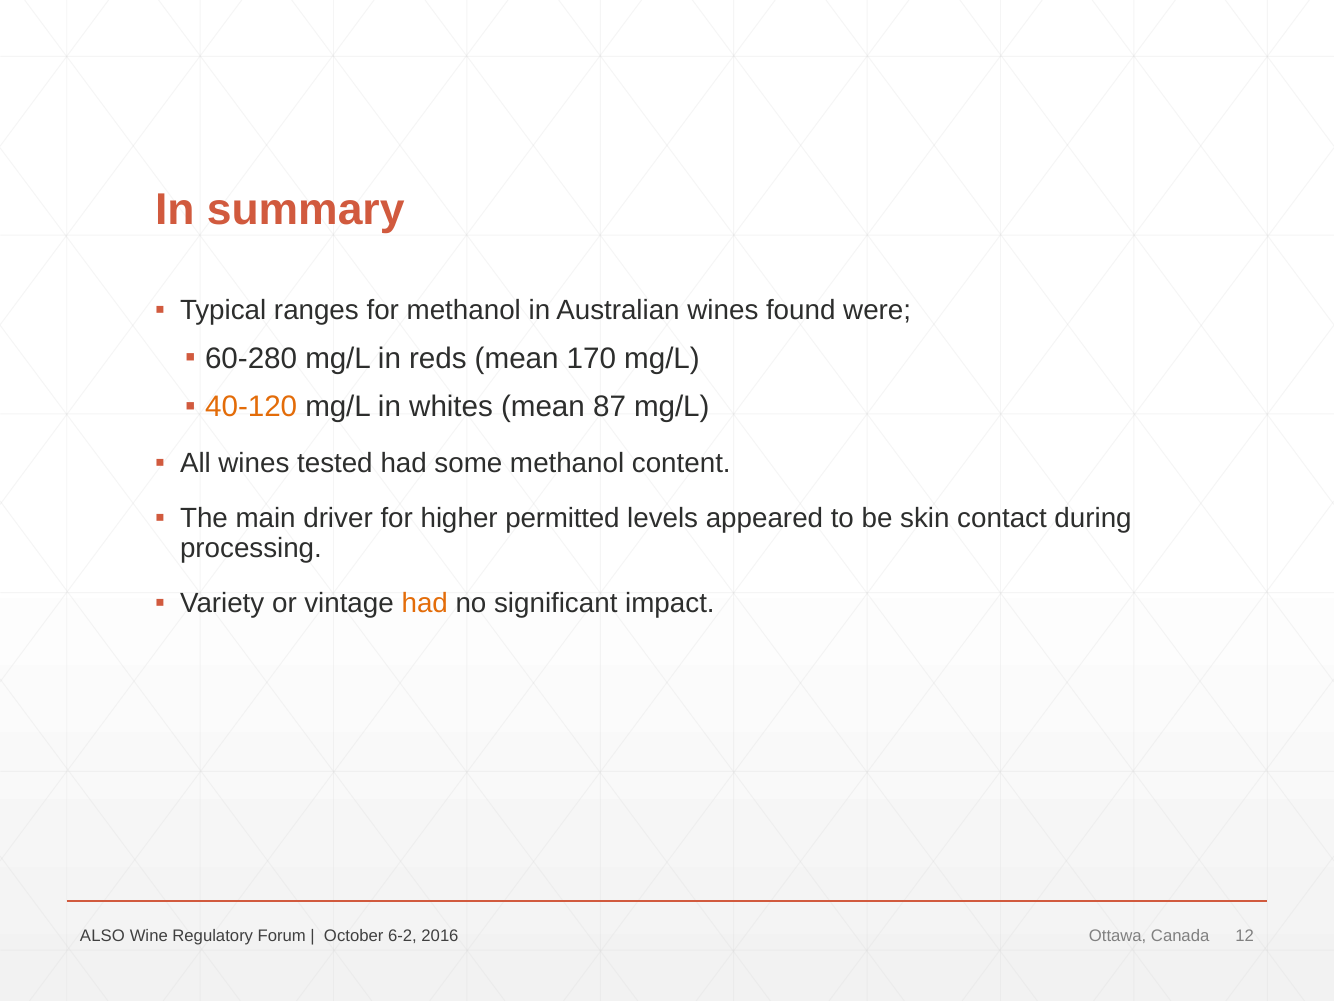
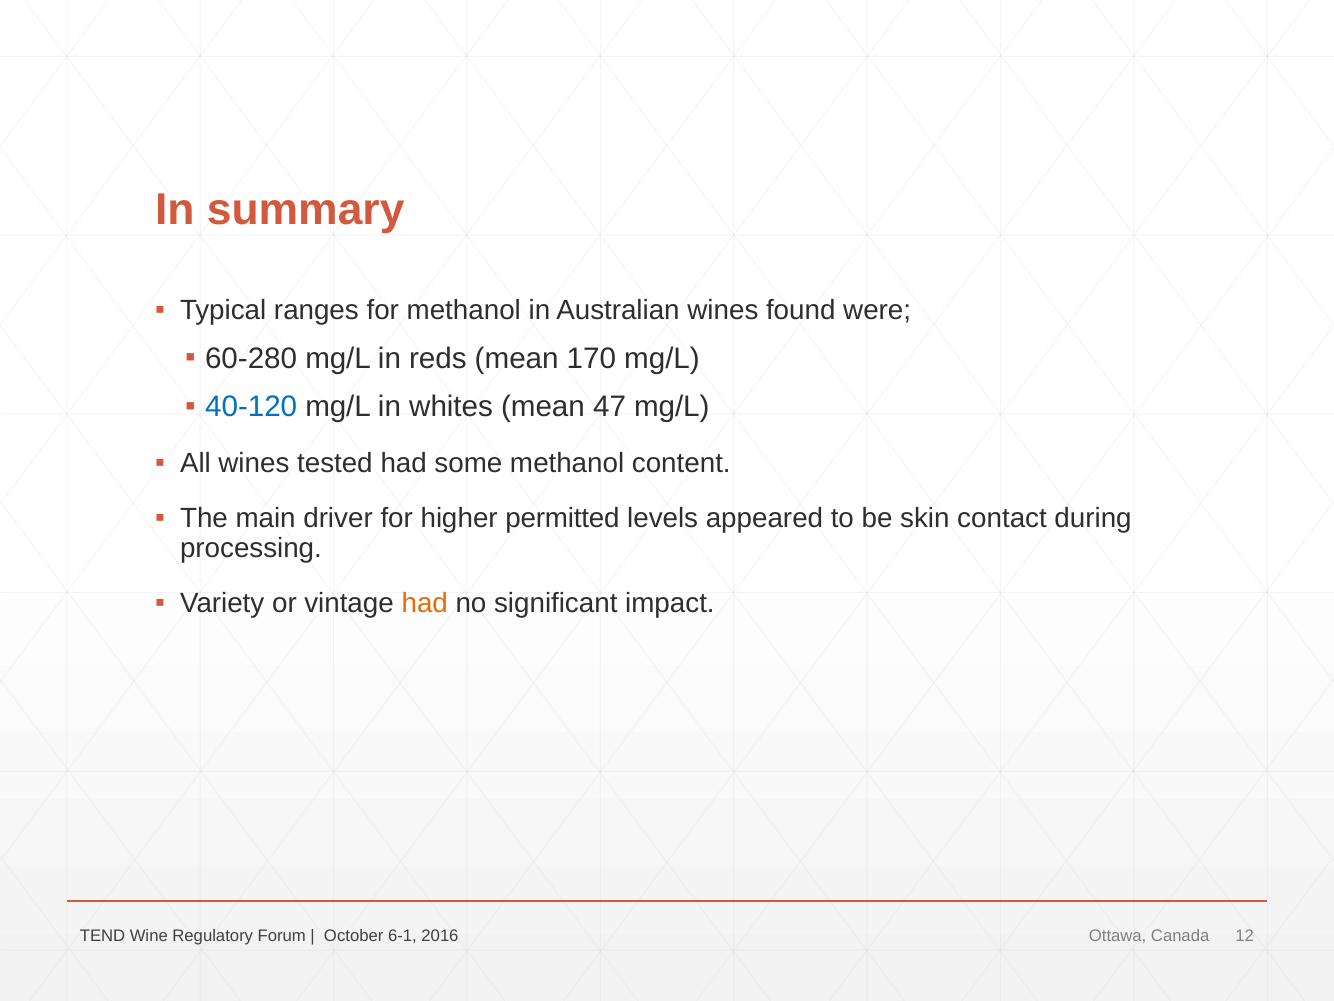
40-120 colour: orange -> blue
87: 87 -> 47
ALSO: ALSO -> TEND
6-2: 6-2 -> 6-1
